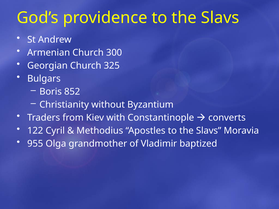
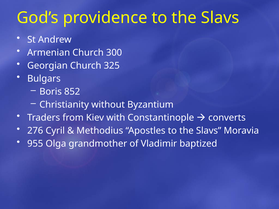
122: 122 -> 276
